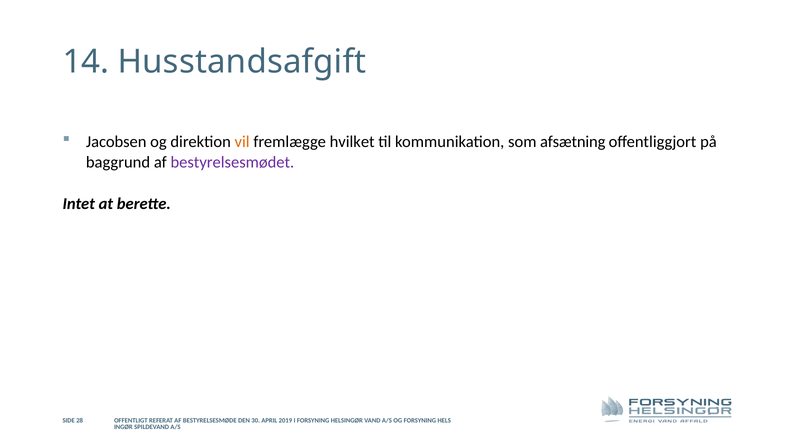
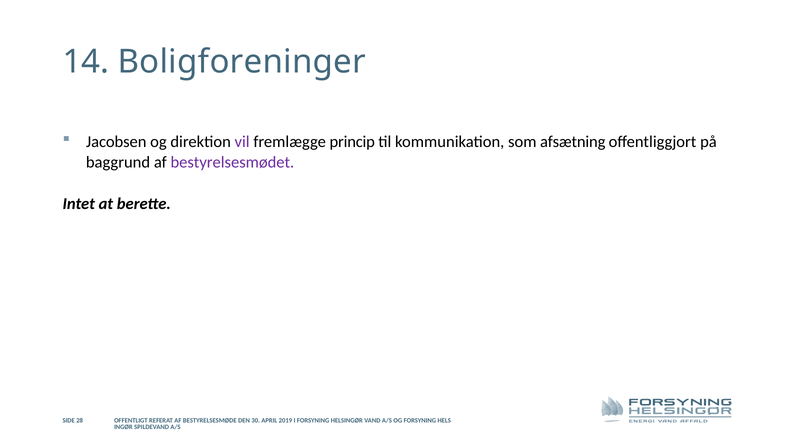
Husstandsafgift: Husstandsafgift -> Boligforeninger
vil colour: orange -> purple
hvilket: hvilket -> princip
